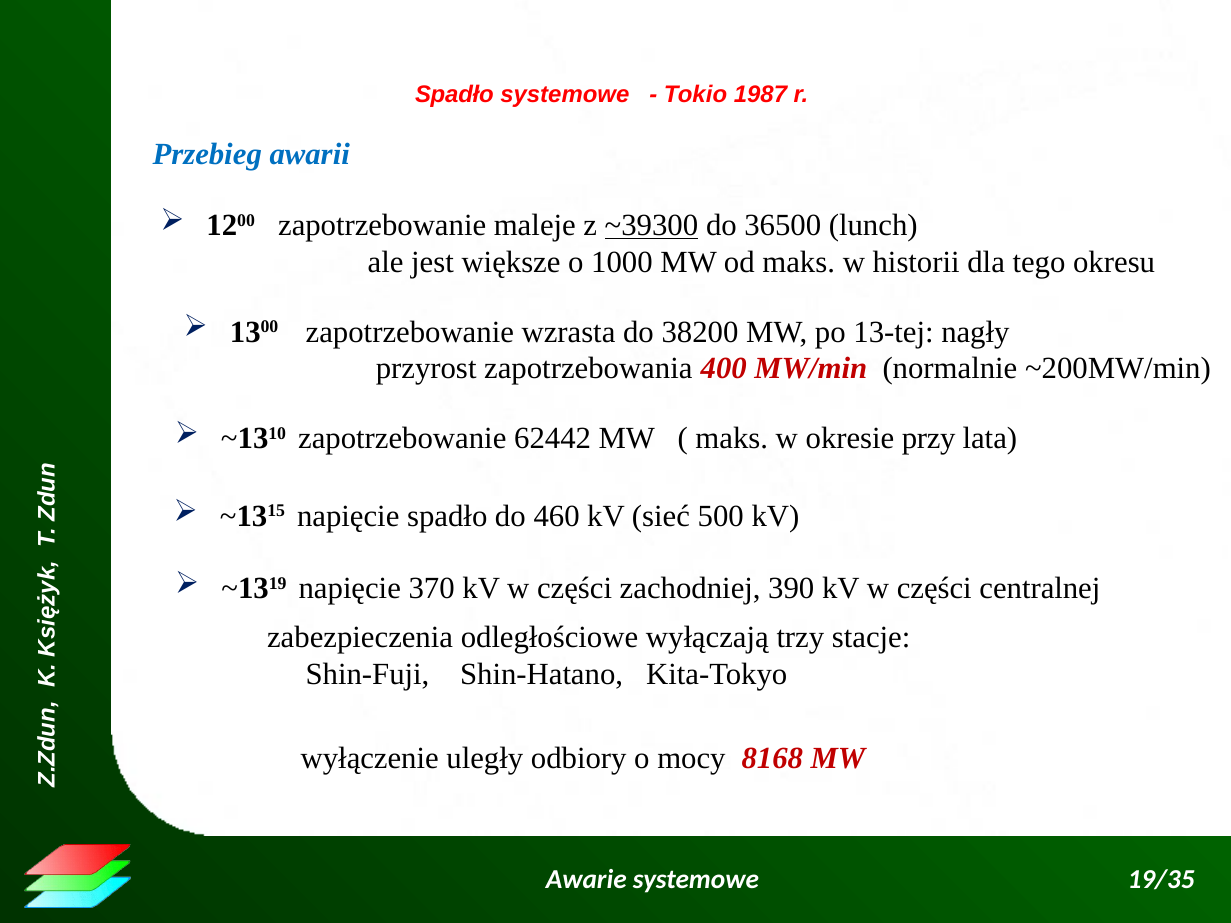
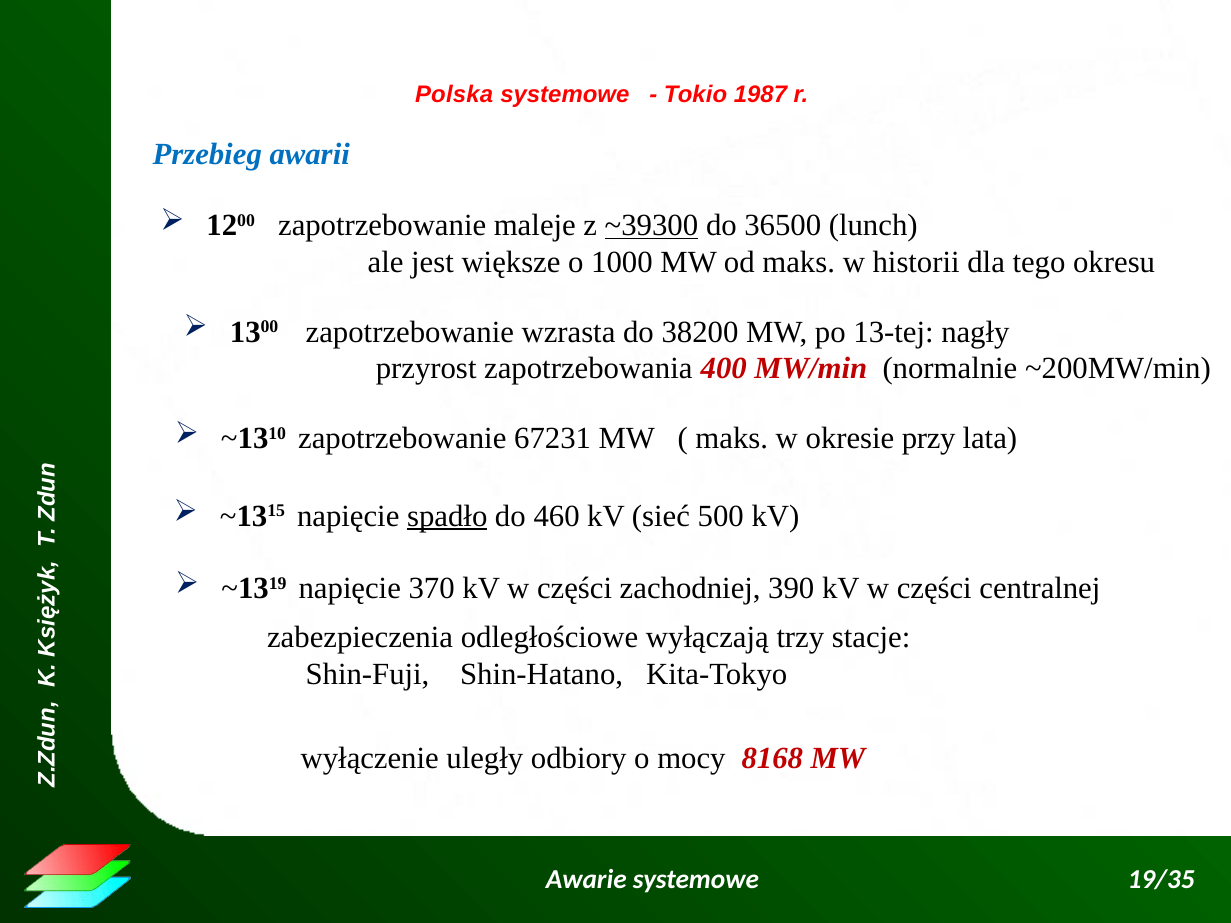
Spadło at (454, 95): Spadło -> Polska
62442: 62442 -> 67231
spadło at (447, 516) underline: none -> present
